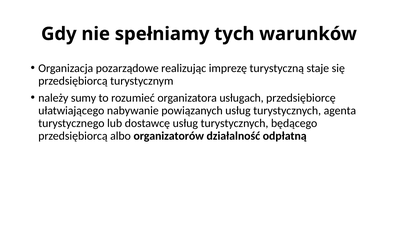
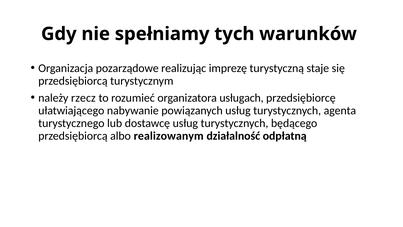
sumy: sumy -> rzecz
organizatorów: organizatorów -> realizowanym
